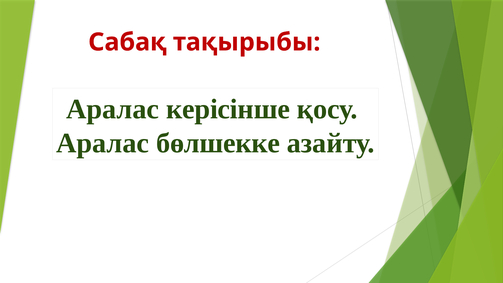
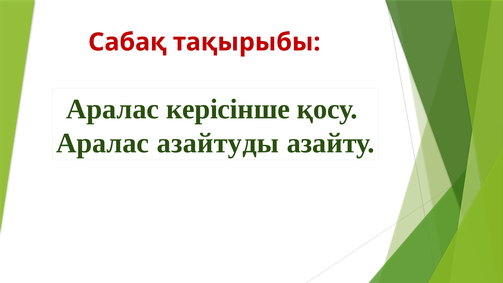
бөлшекке: бөлшекке -> азайтуды
